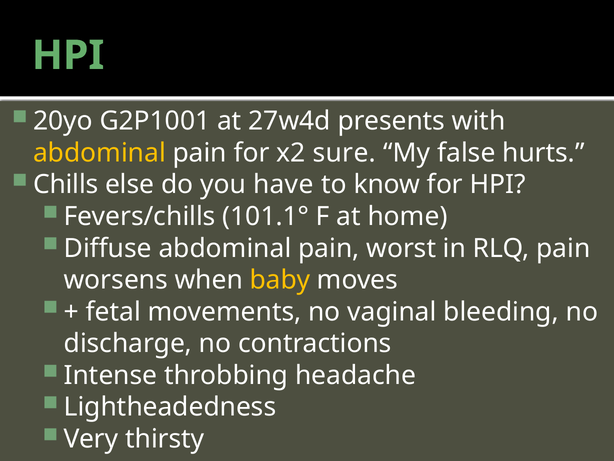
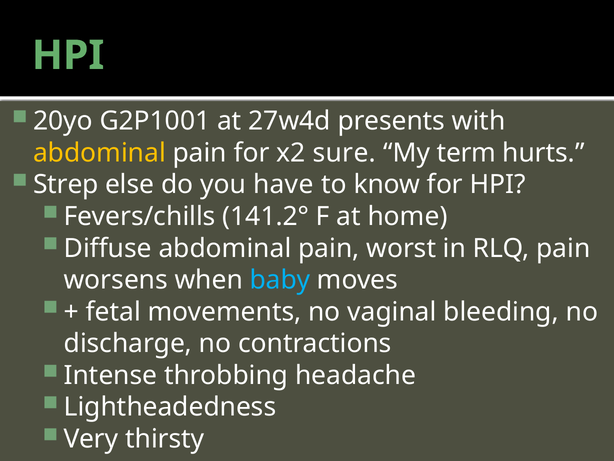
false: false -> term
Chills: Chills -> Strep
101.1°: 101.1° -> 141.2°
baby colour: yellow -> light blue
